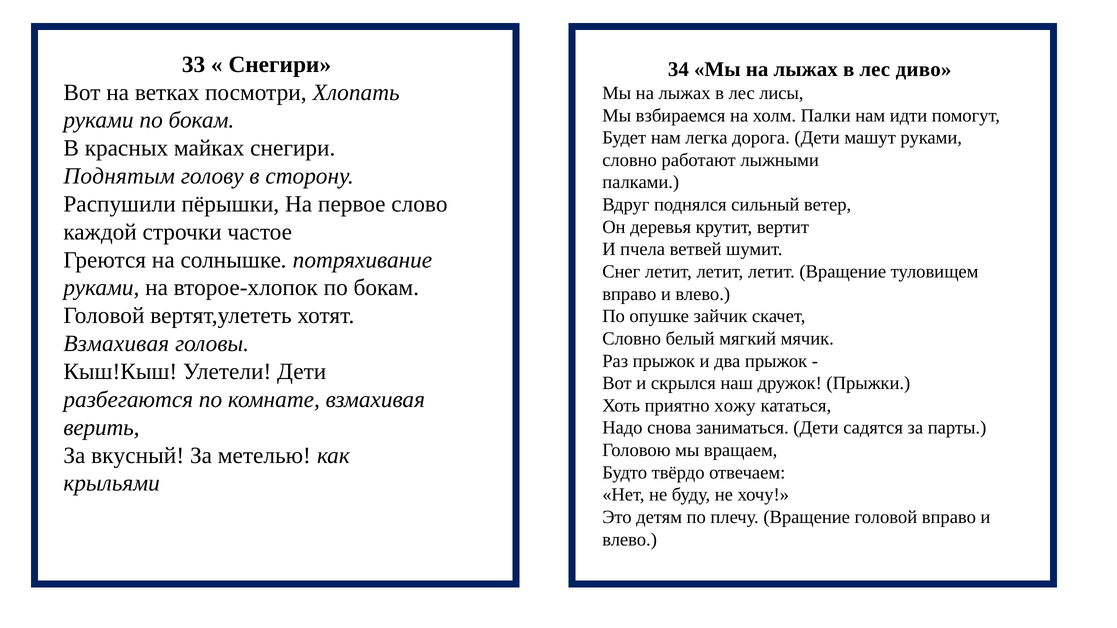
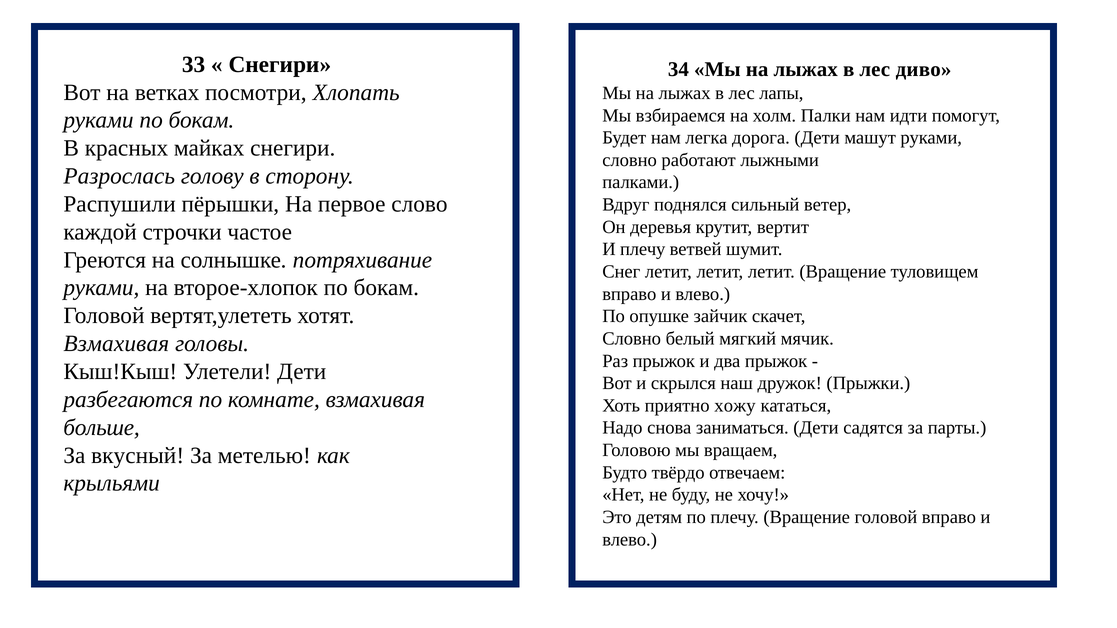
лисы: лисы -> лапы
Поднятым: Поднятым -> Разрослась
И пчела: пчела -> плечу
верить: верить -> больше
